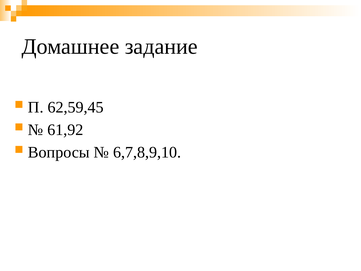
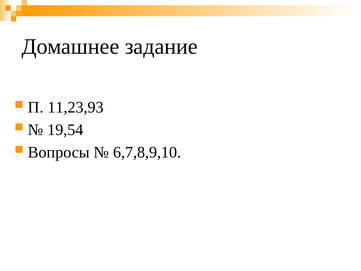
62,59,45: 62,59,45 -> 11,23,93
61,92: 61,92 -> 19,54
